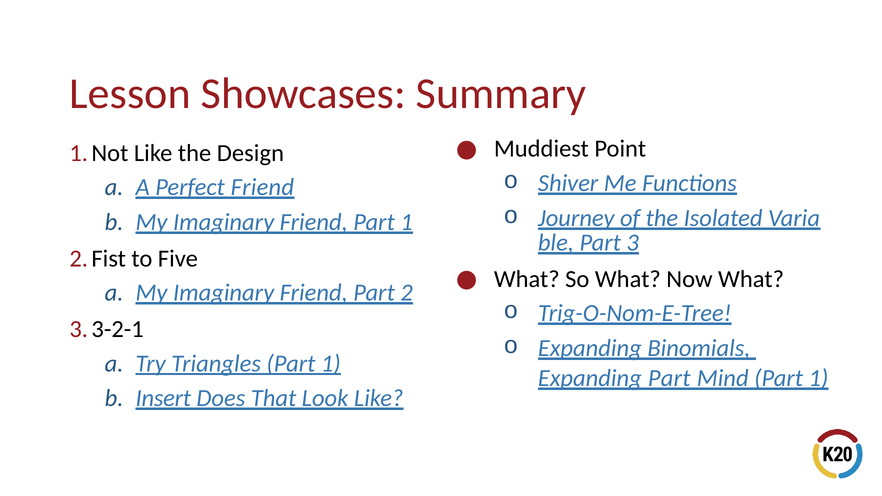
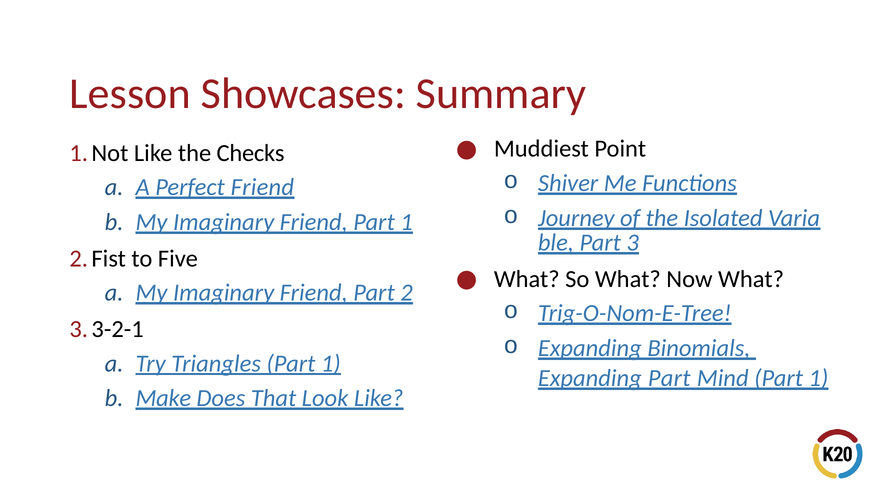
Design: Design -> Checks
Insert: Insert -> Make
